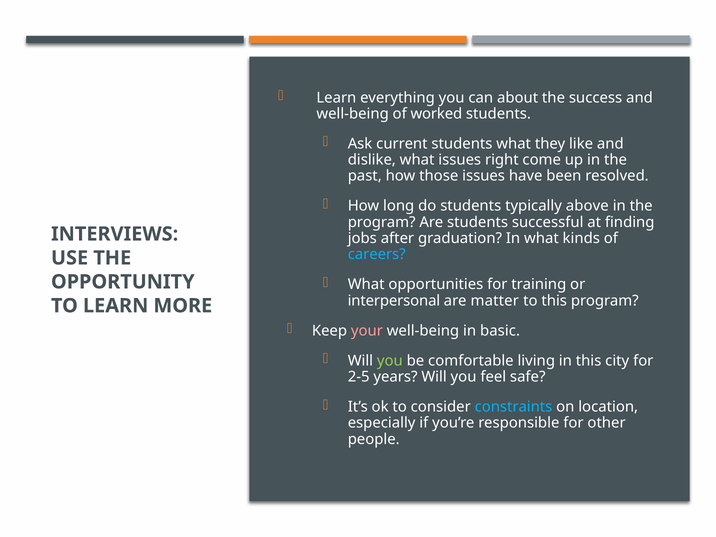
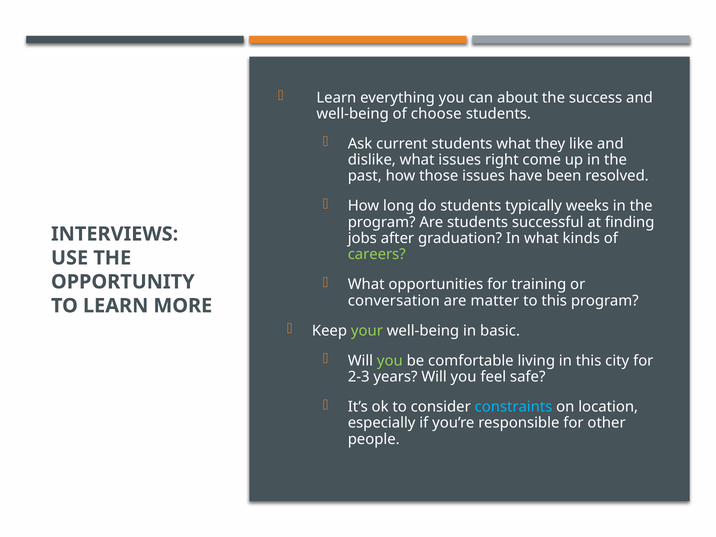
worked: worked -> choose
above: above -> weeks
careers colour: light blue -> light green
interpersonal: interpersonal -> conversation
your colour: pink -> light green
2-5: 2-5 -> 2-3
